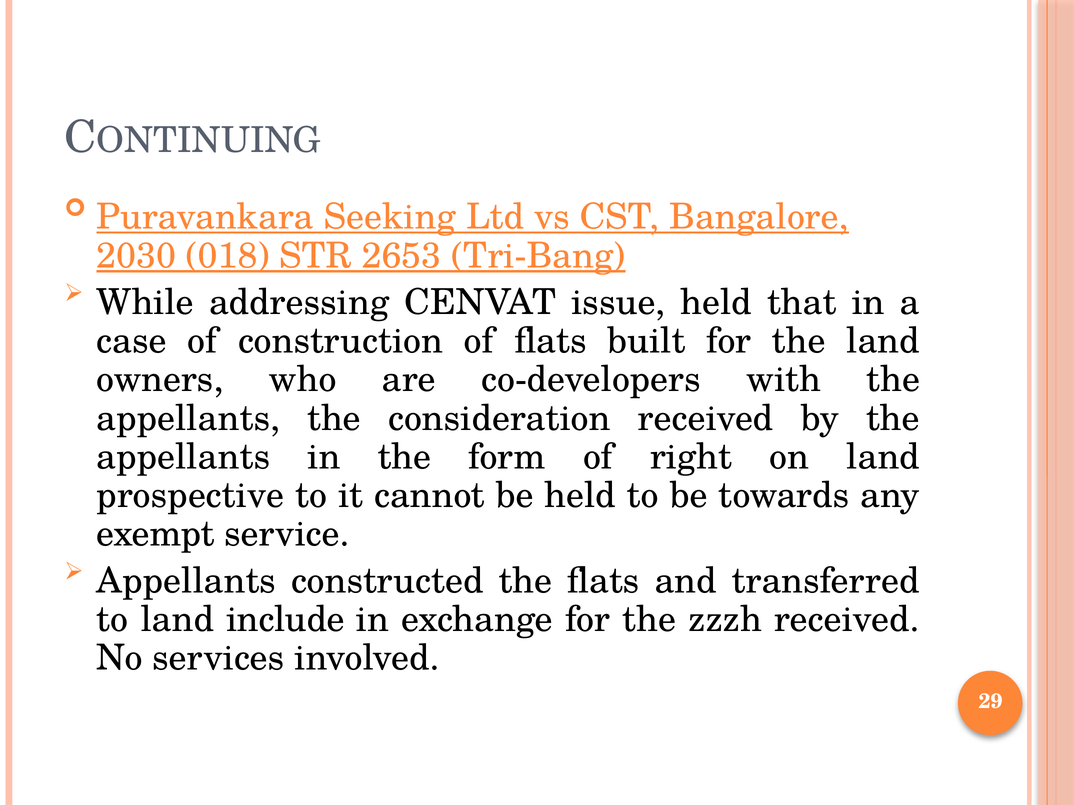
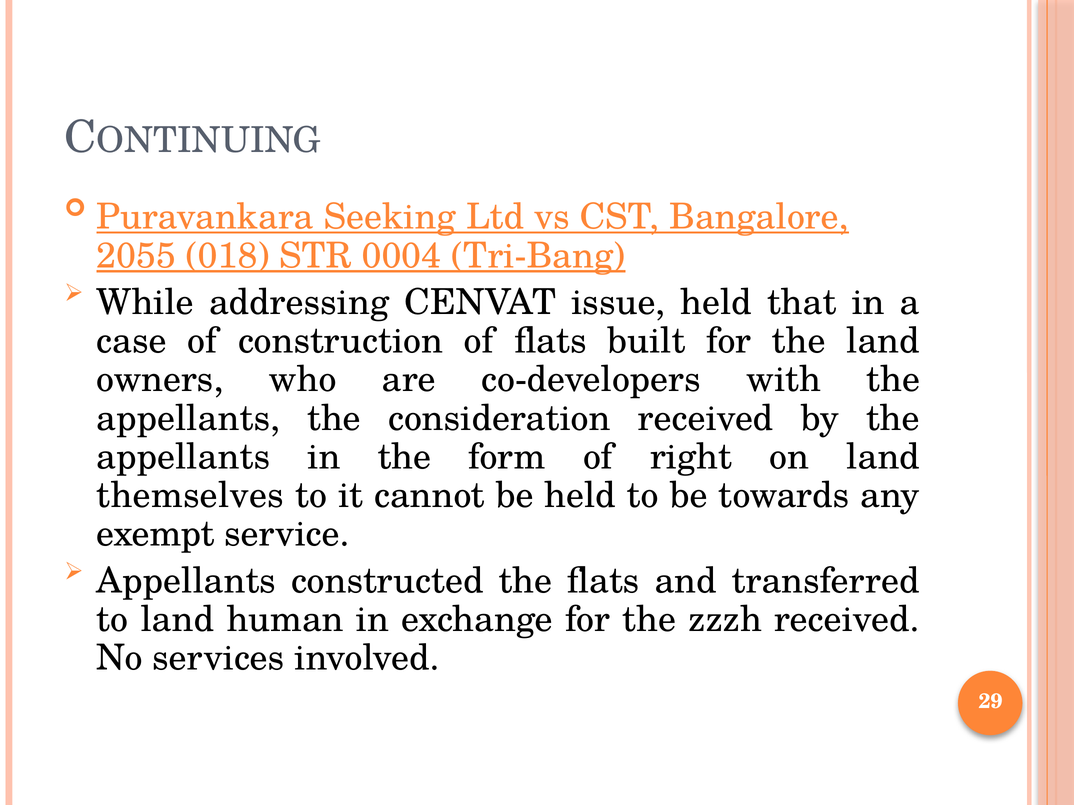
2030: 2030 -> 2055
2653: 2653 -> 0004
prospective: prospective -> themselves
include: include -> human
